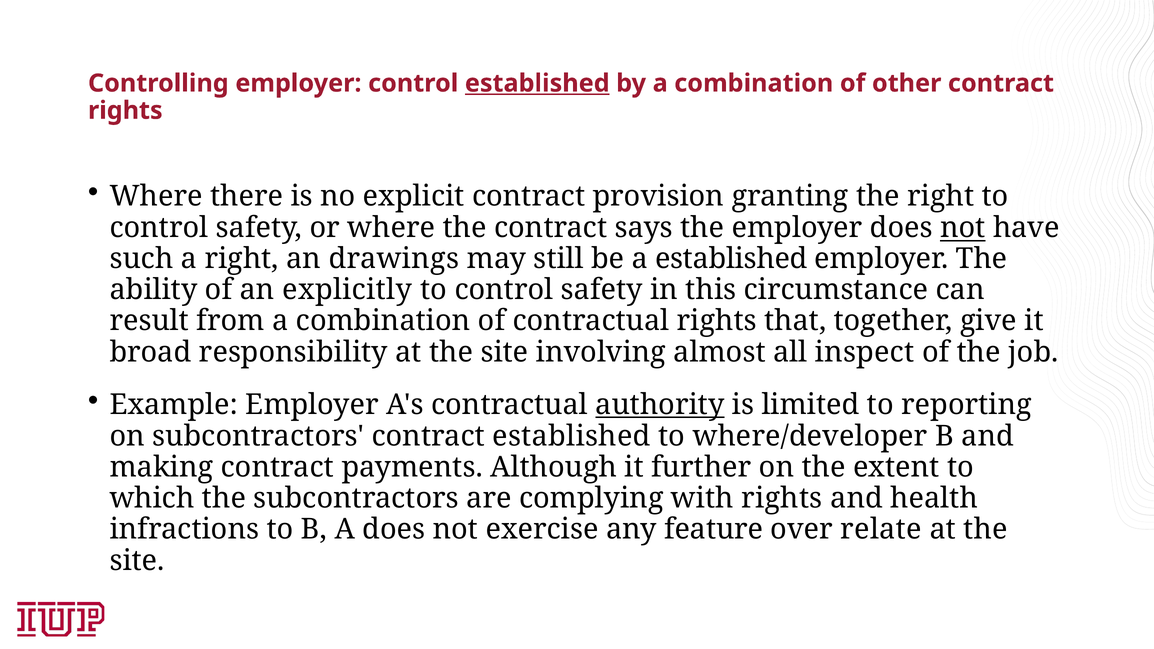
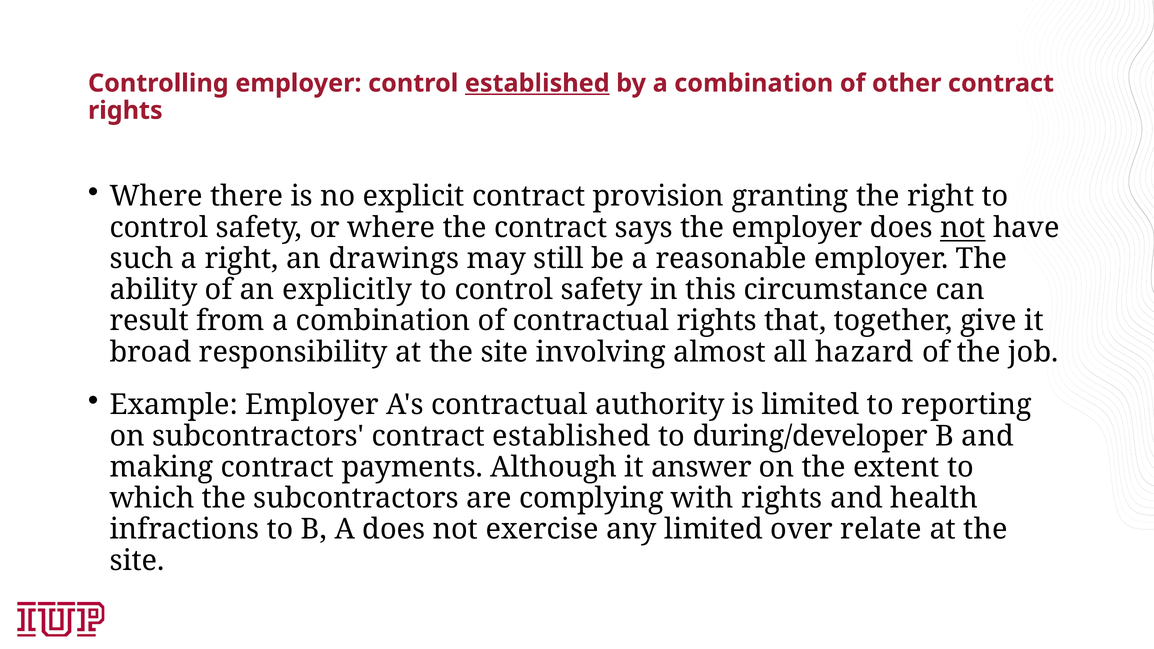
a established: established -> reasonable
inspect: inspect -> hazard
authority underline: present -> none
where/developer: where/developer -> during/developer
further: further -> answer
any feature: feature -> limited
